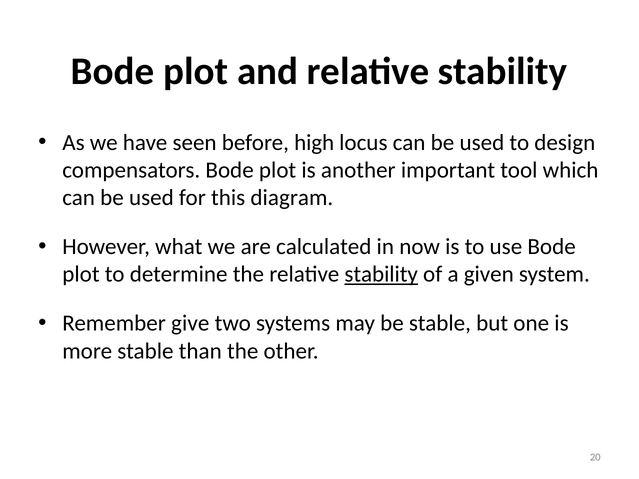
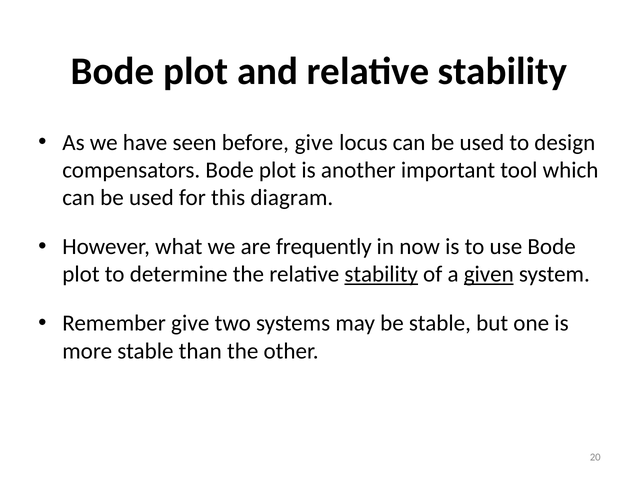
before high: high -> give
calculated: calculated -> frequently
given underline: none -> present
